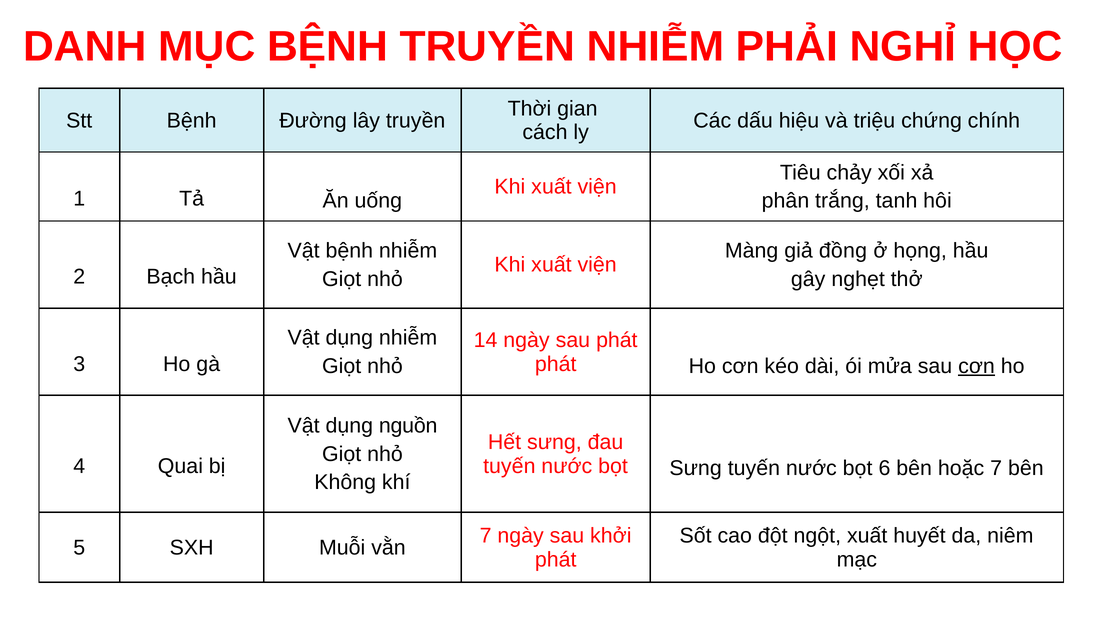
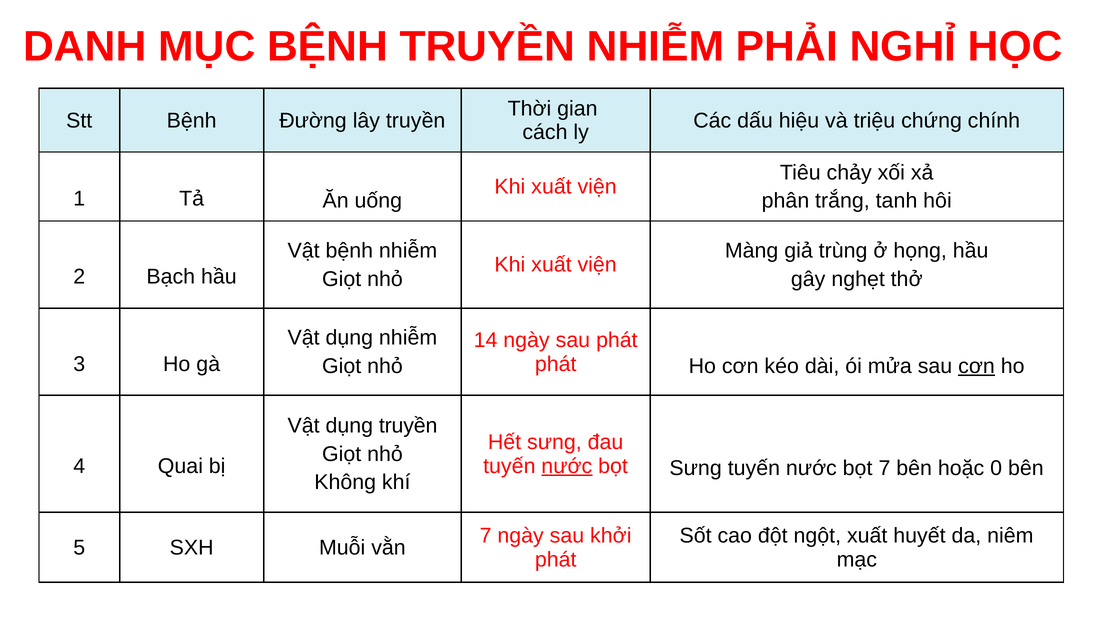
đồng: đồng -> trùng
dụng nguồn: nguồn -> truyền
nước at (567, 467) underline: none -> present
bọt 6: 6 -> 7
hoặc 7: 7 -> 0
